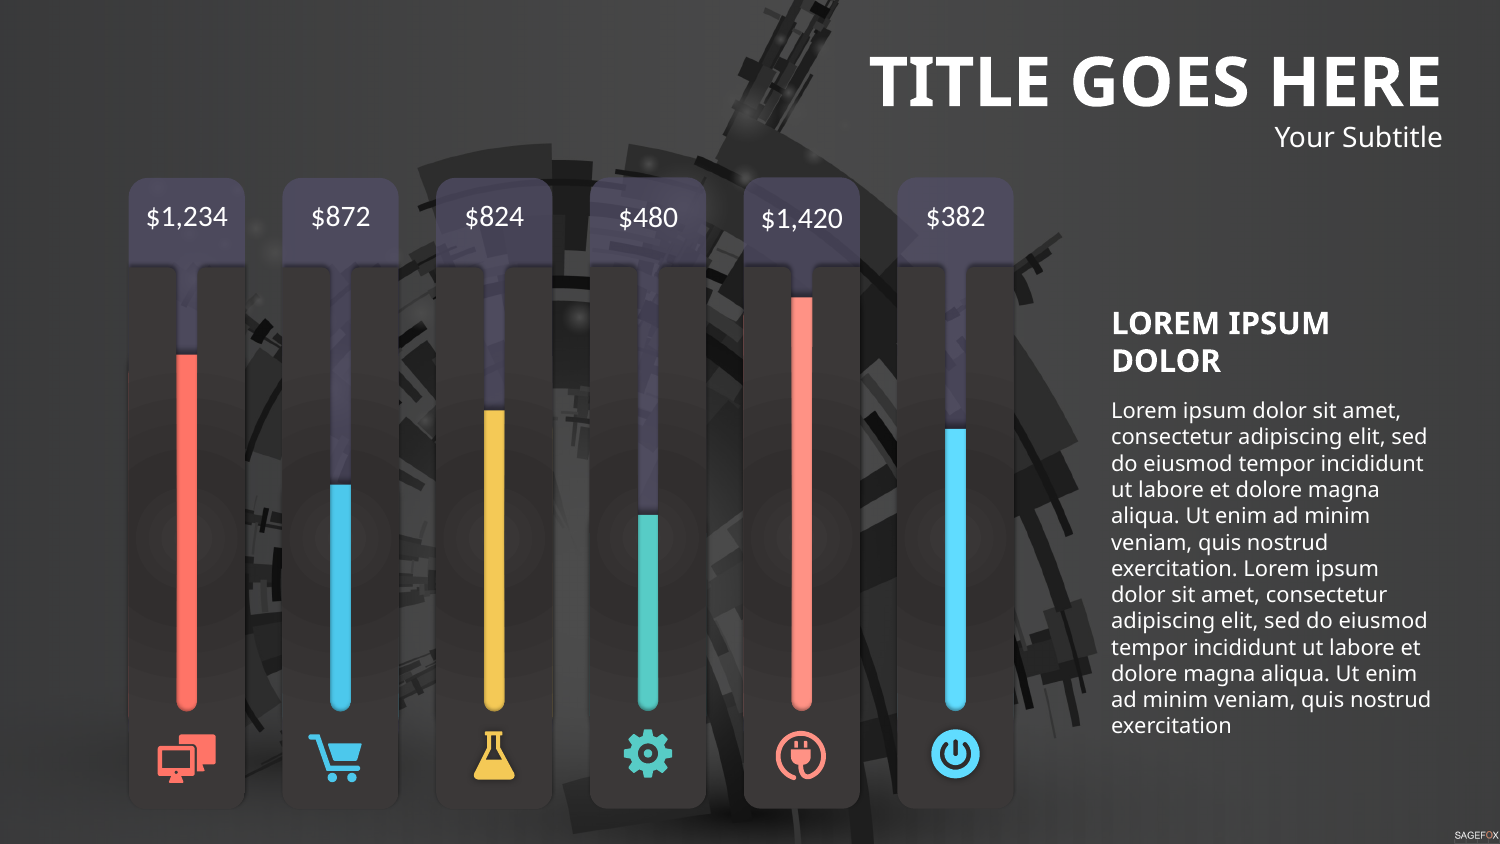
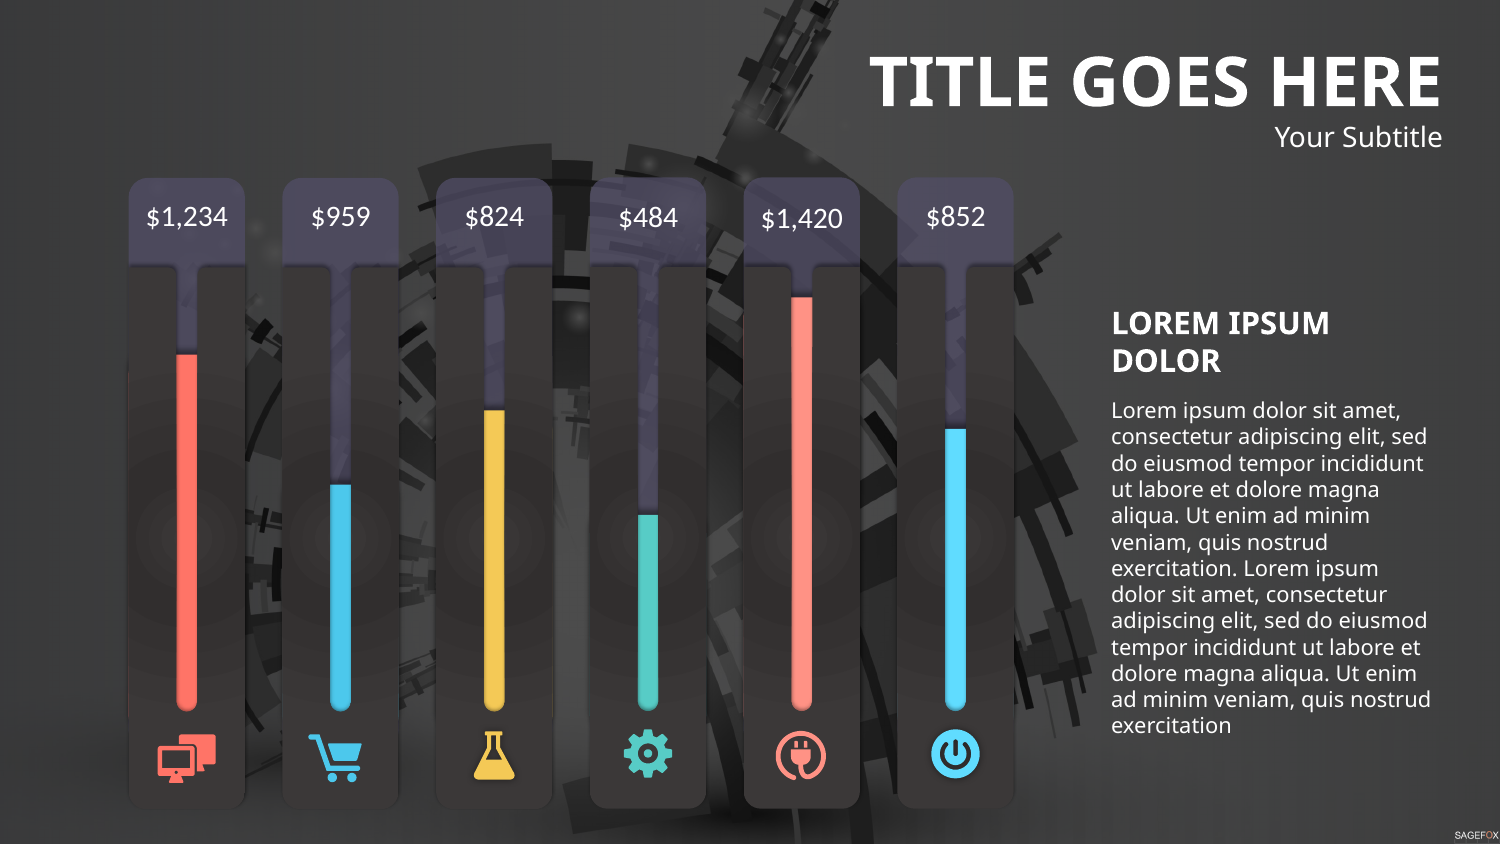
$872: $872 -> $959
$480: $480 -> $484
$382: $382 -> $852
